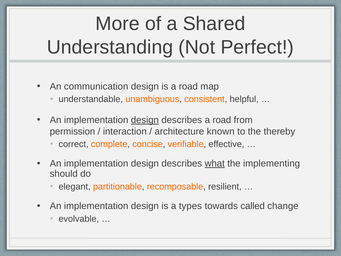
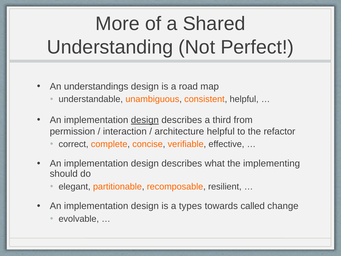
communication: communication -> understandings
describes a road: road -> third
architecture known: known -> helpful
thereby: thereby -> refactor
what underline: present -> none
